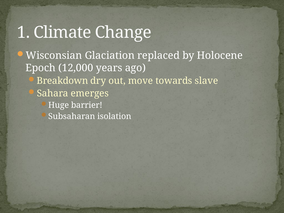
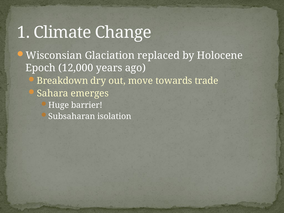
slave: slave -> trade
